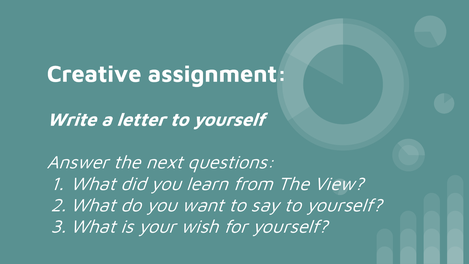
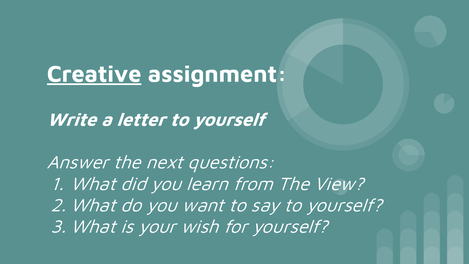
Creative underline: none -> present
